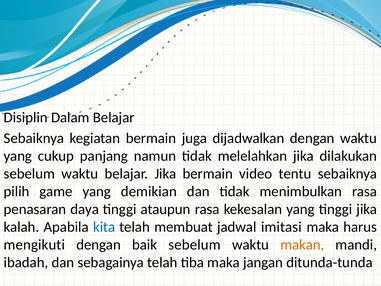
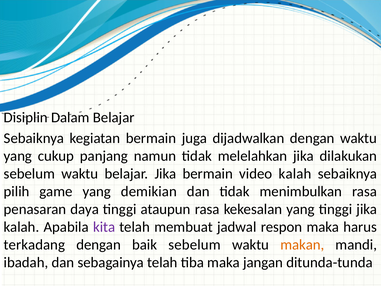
video tentu: tentu -> kalah
kita colour: blue -> purple
imitasi: imitasi -> respon
mengikuti: mengikuti -> terkadang
